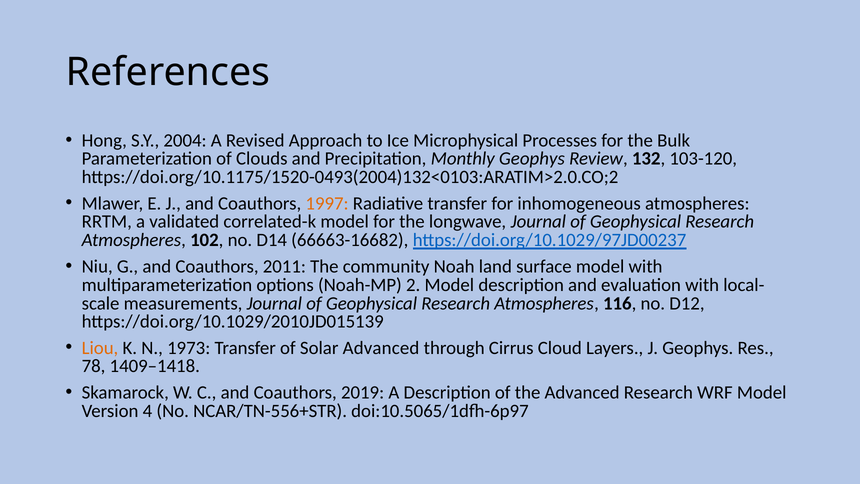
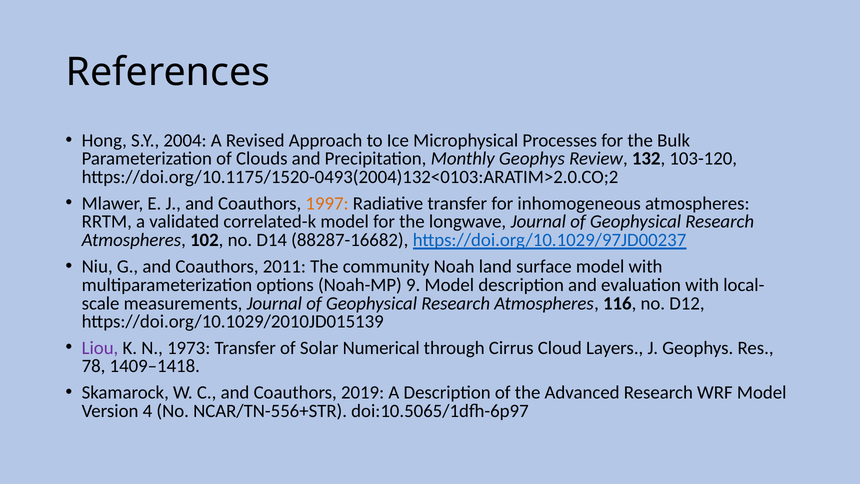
66663-16682: 66663-16682 -> 88287-16682
2: 2 -> 9
Liou colour: orange -> purple
Solar Advanced: Advanced -> Numerical
